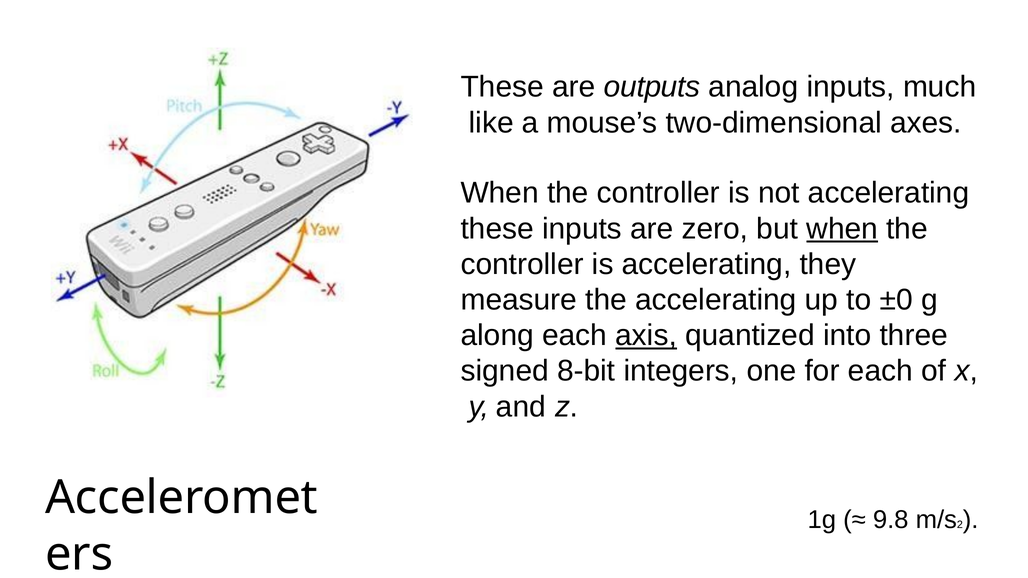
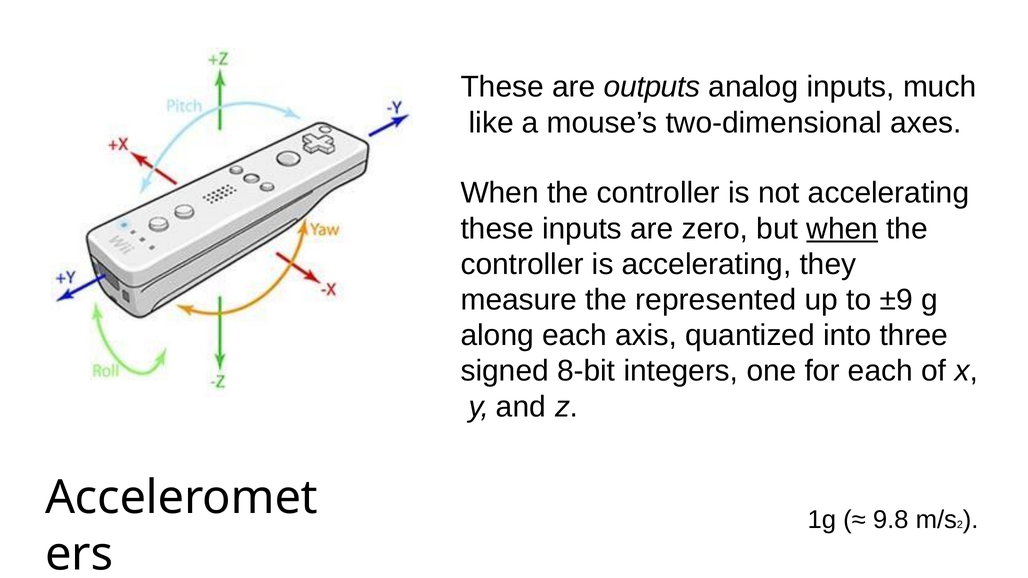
the accelerating: accelerating -> represented
±0: ±0 -> ±9
axis underline: present -> none
